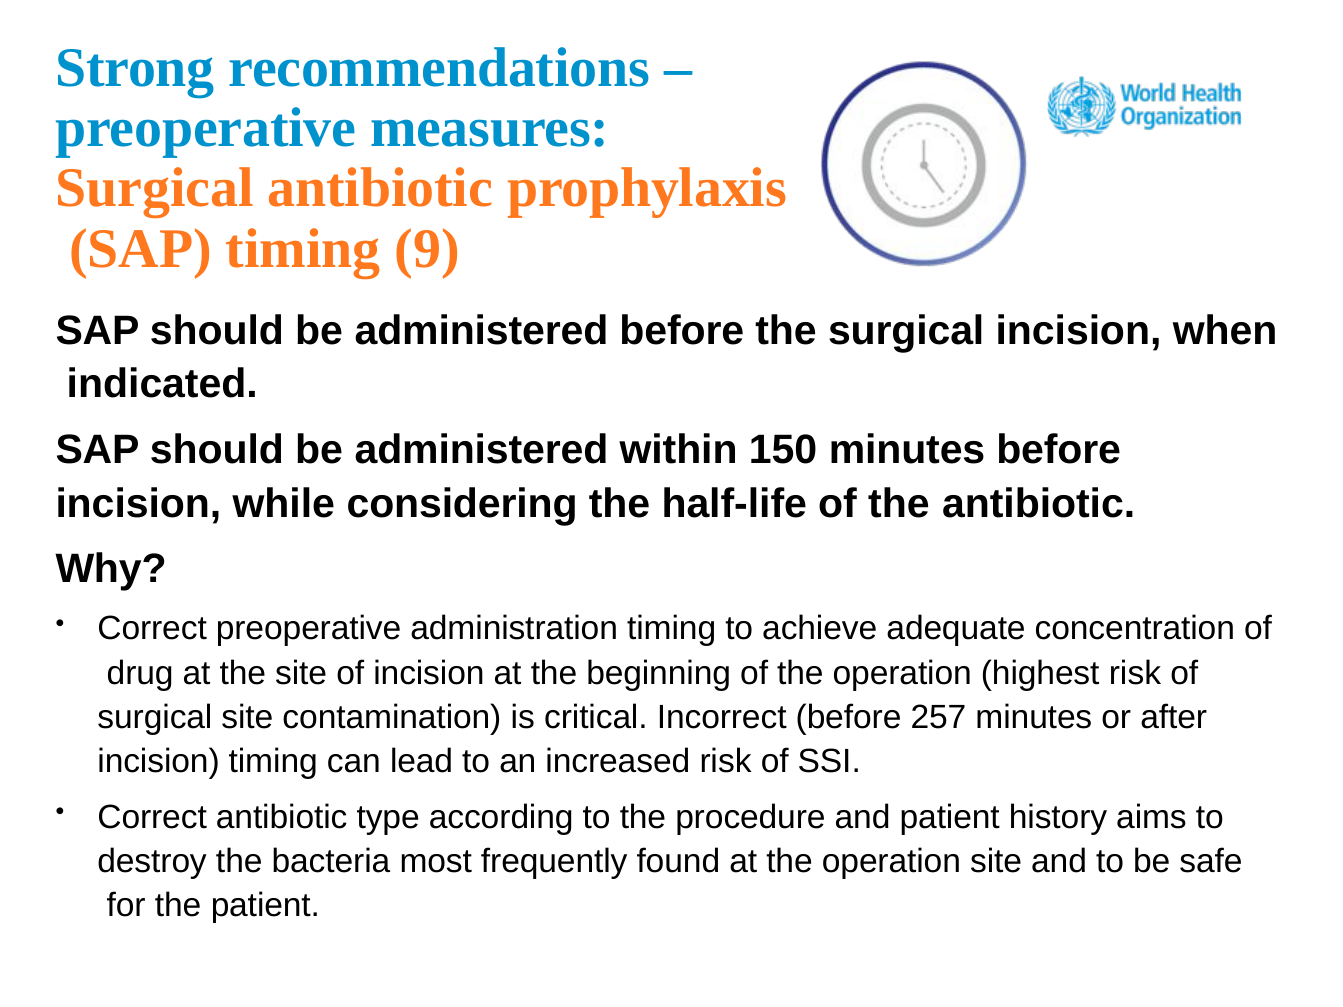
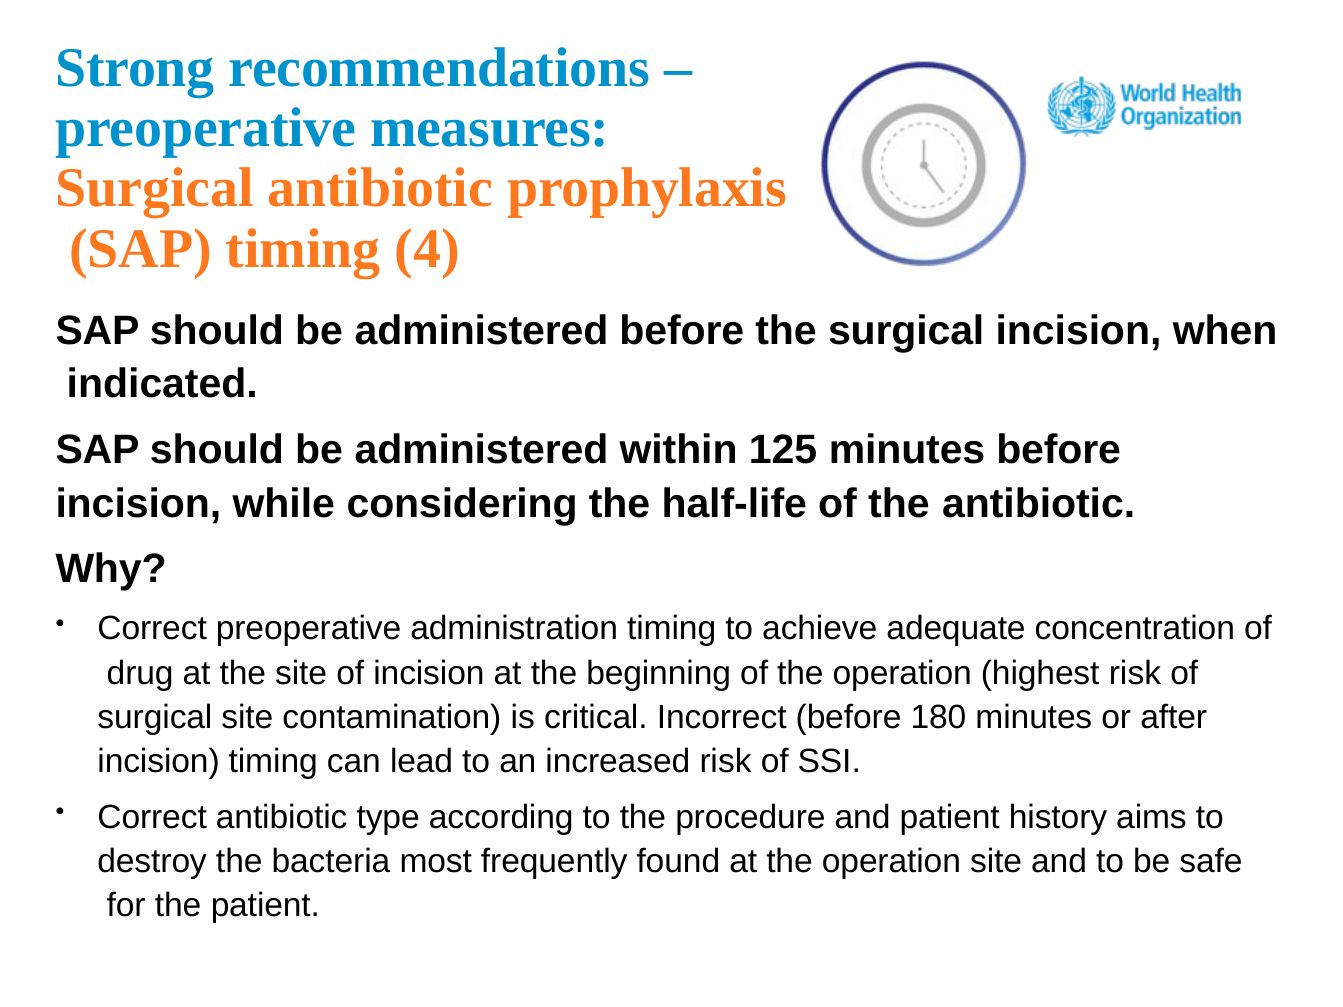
9: 9 -> 4
150: 150 -> 125
257: 257 -> 180
